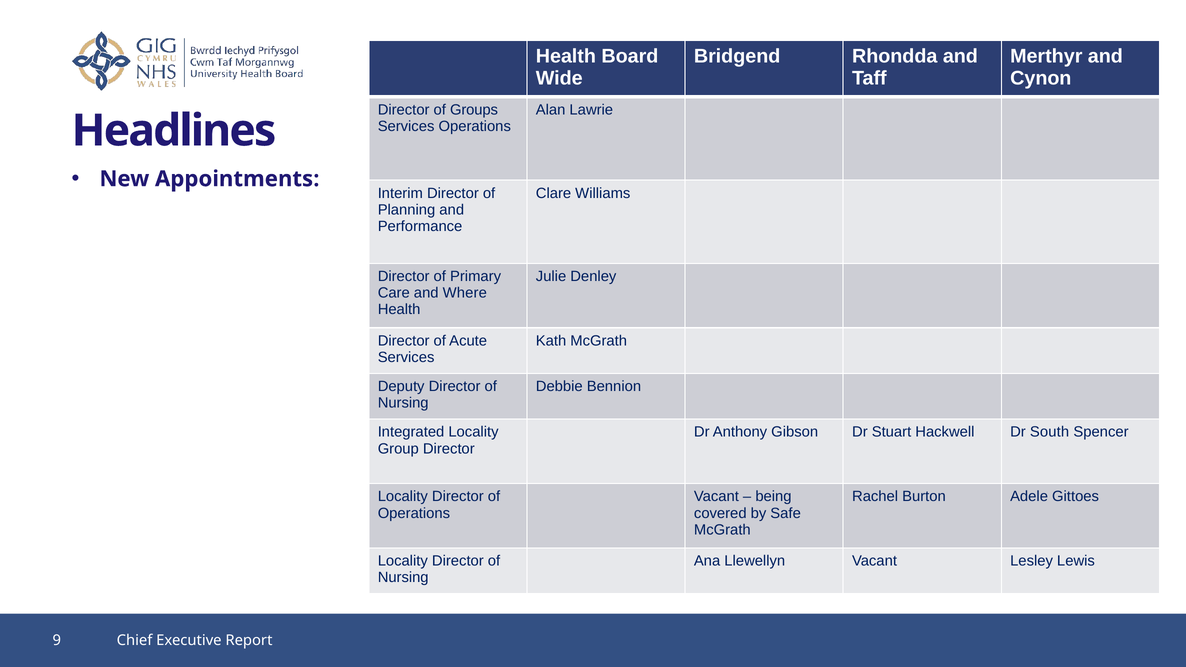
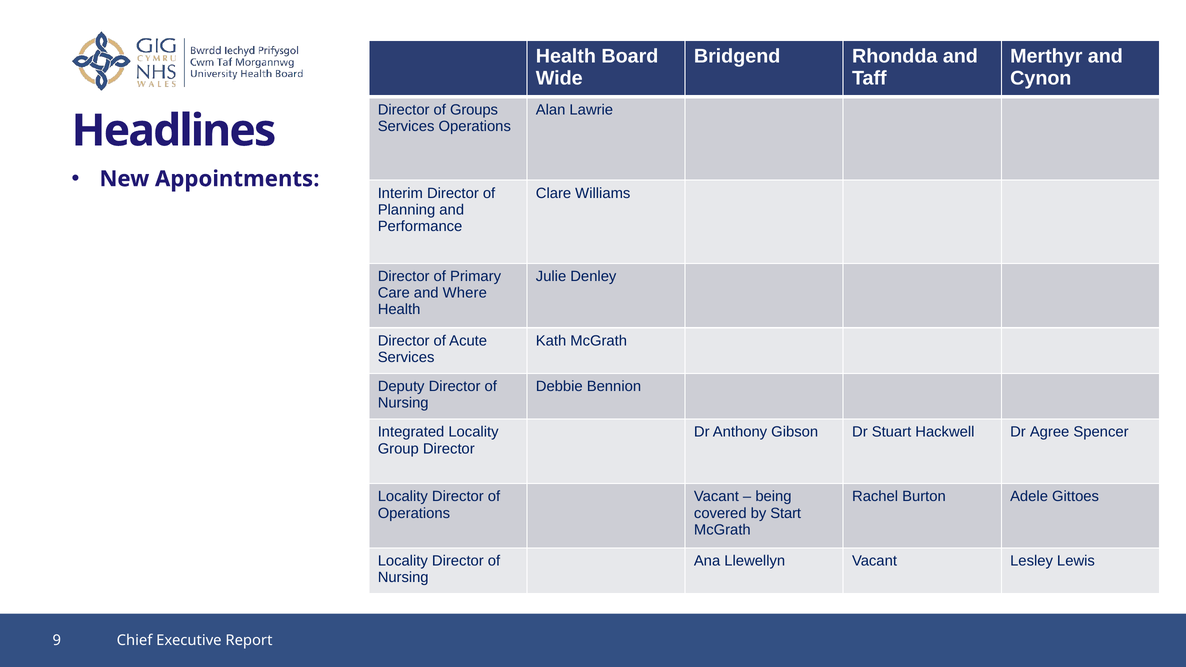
South: South -> Agree
Safe: Safe -> Start
